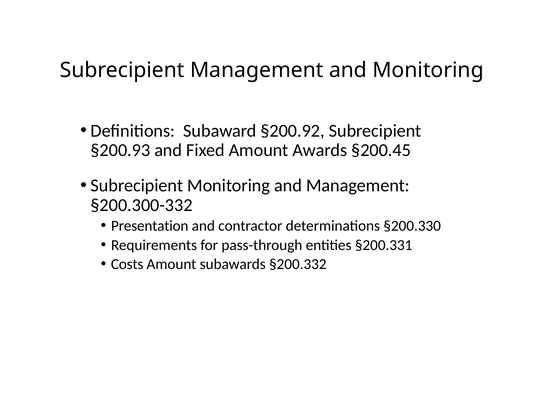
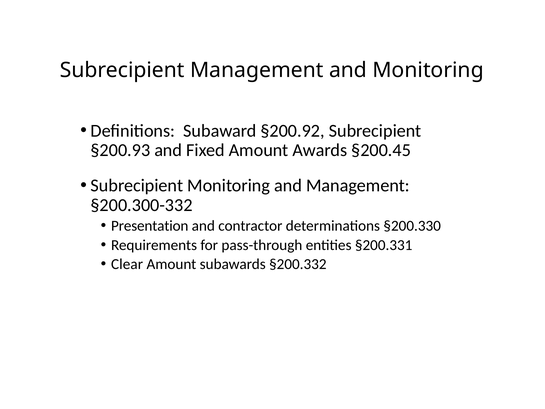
Costs: Costs -> Clear
